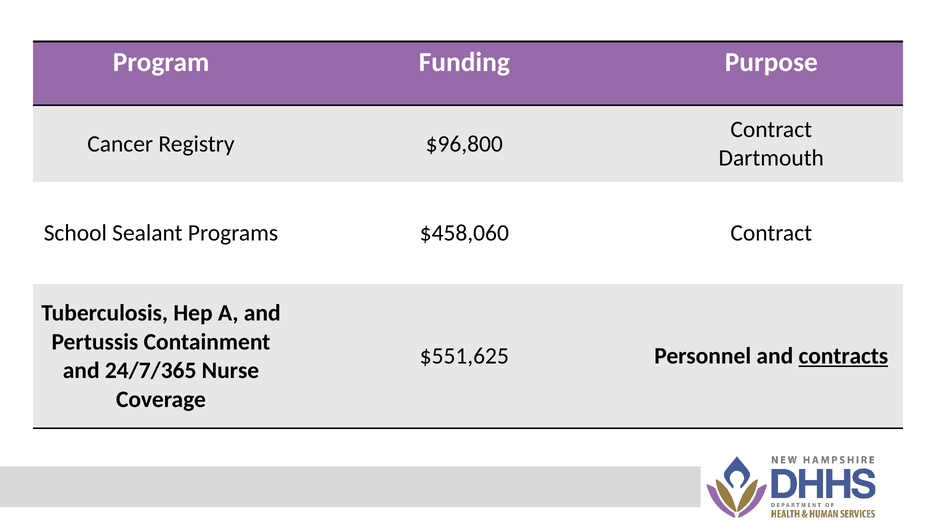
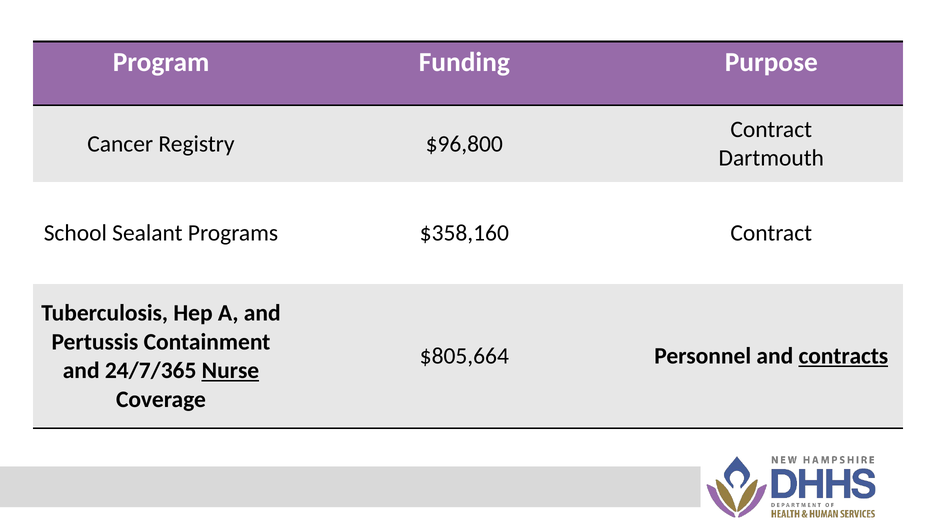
$458,060: $458,060 -> $358,160
$551,625: $551,625 -> $805,664
Nurse underline: none -> present
